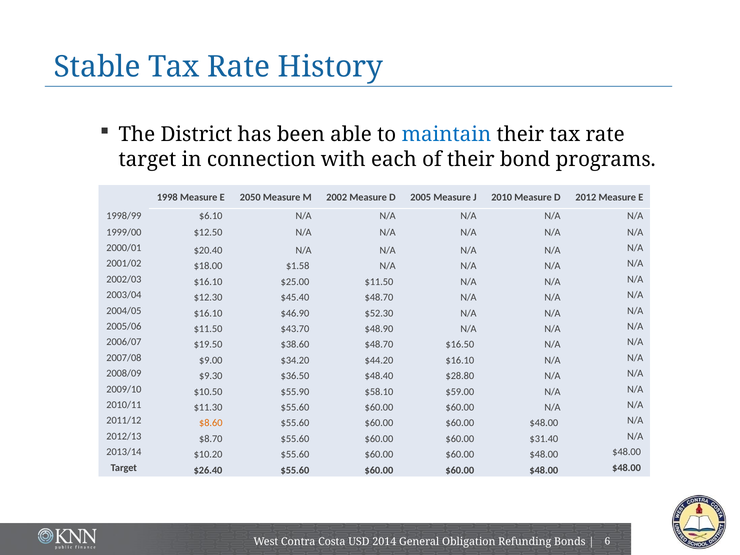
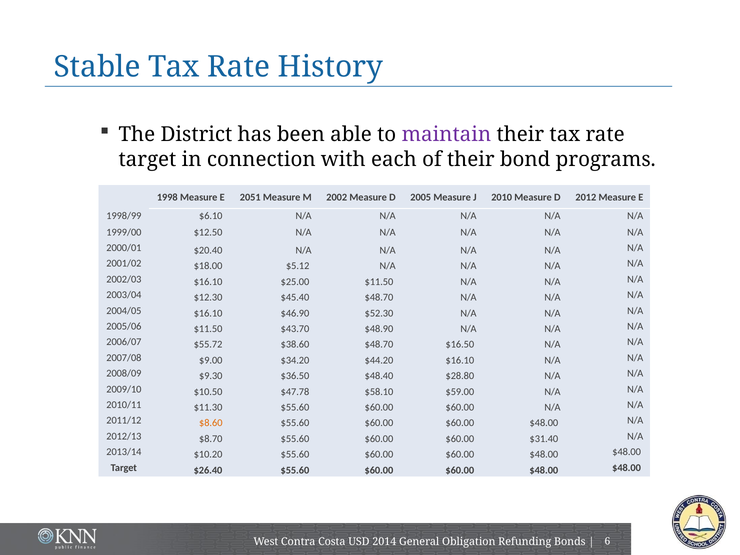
maintain colour: blue -> purple
2050: 2050 -> 2051
$1.58: $1.58 -> $5.12
$19.50: $19.50 -> $55.72
$55.90: $55.90 -> $47.78
